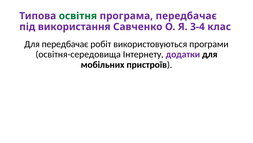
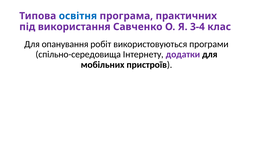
освітня colour: green -> blue
програма передбачає: передбачає -> практичних
Для передбачає: передбачає -> опанування
освітня-середовища: освітня-середовища -> спільно-середовища
